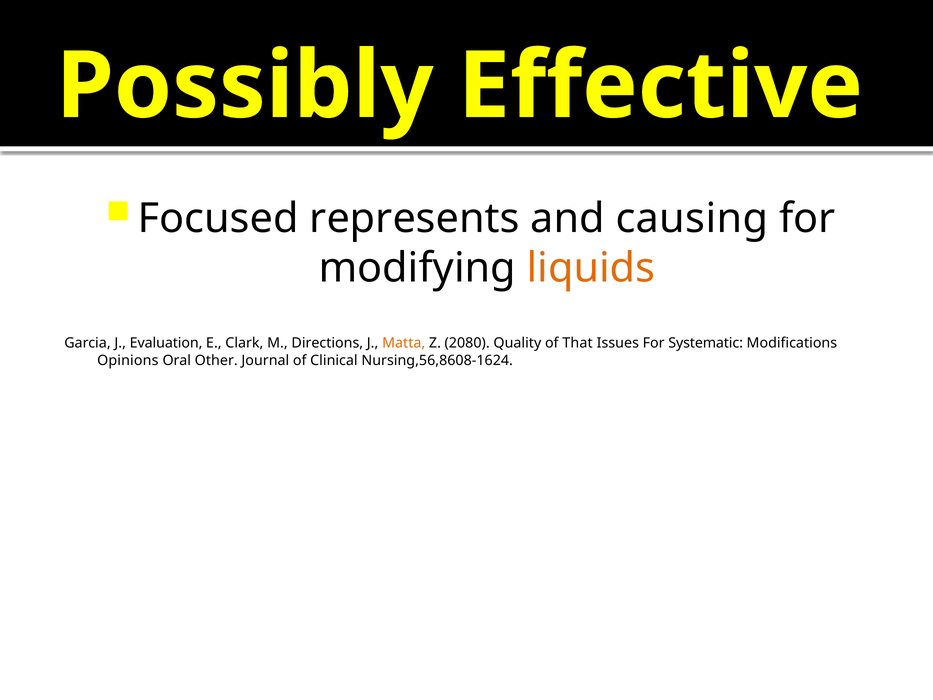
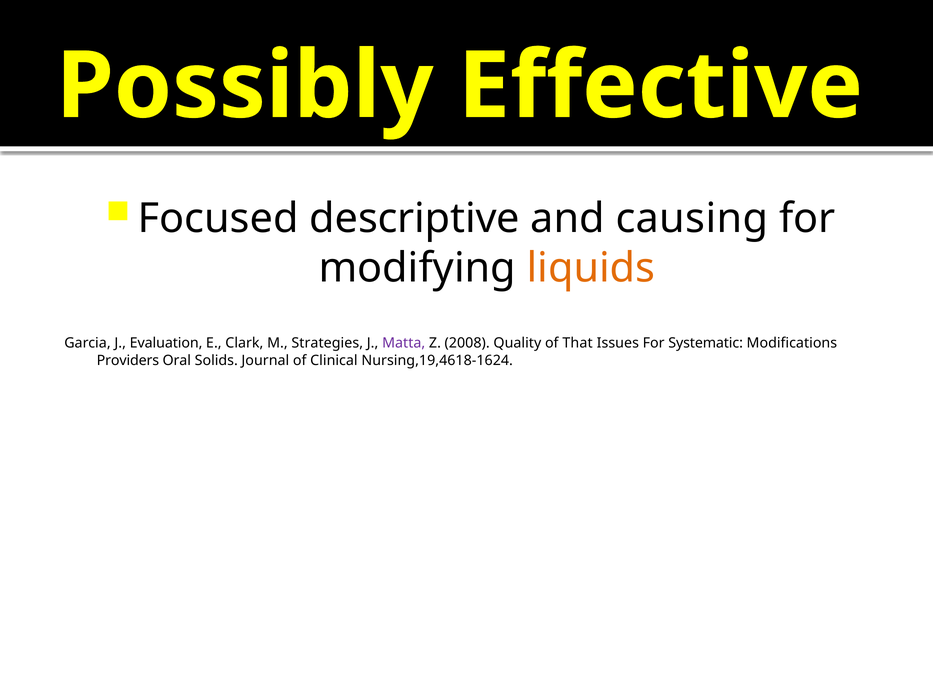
represents: represents -> descriptive
Directions: Directions -> Strategies
Matta colour: orange -> purple
2080: 2080 -> 2008
Opinions: Opinions -> Providers
Other: Other -> Solids
Nursing,56,8608-1624: Nursing,56,8608-1624 -> Nursing,19,4618-1624
